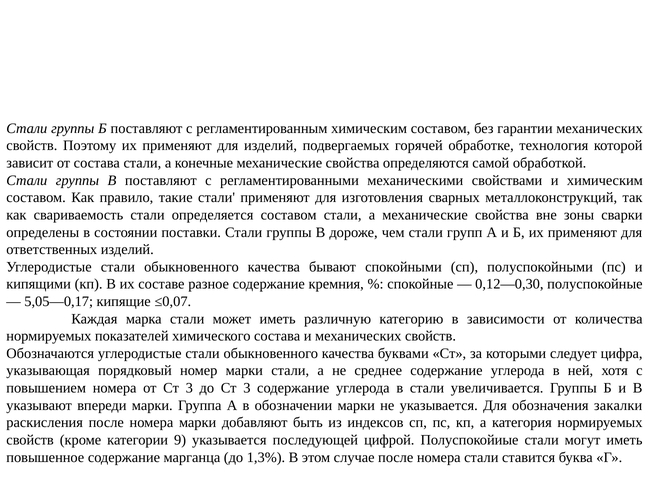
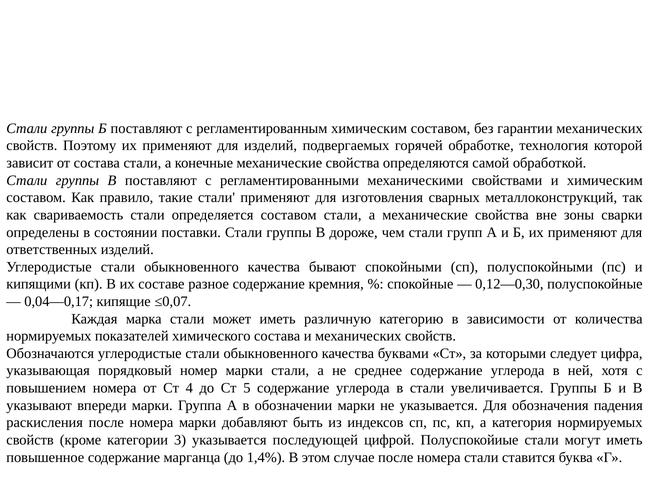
5,05—0,17: 5,05—0,17 -> 0,04—0,17
от Ст 3: 3 -> 4
до Ст 3: 3 -> 5
закалки: закалки -> падения
9: 9 -> 3
1,3%: 1,3% -> 1,4%
